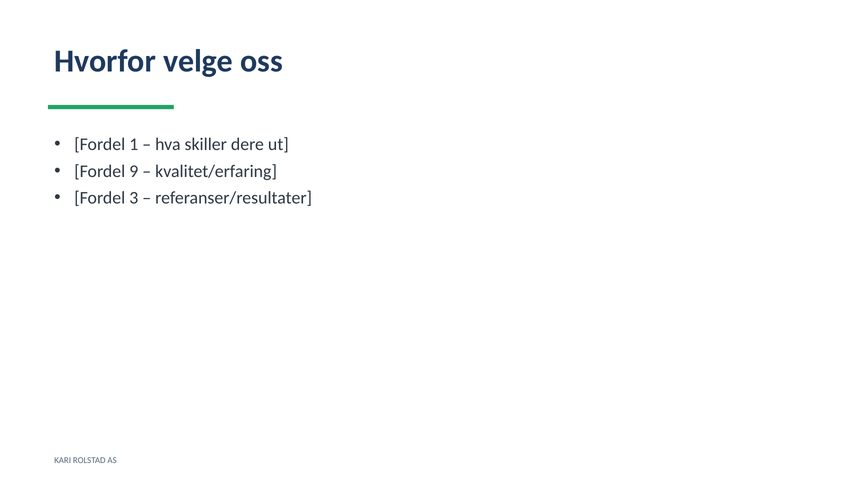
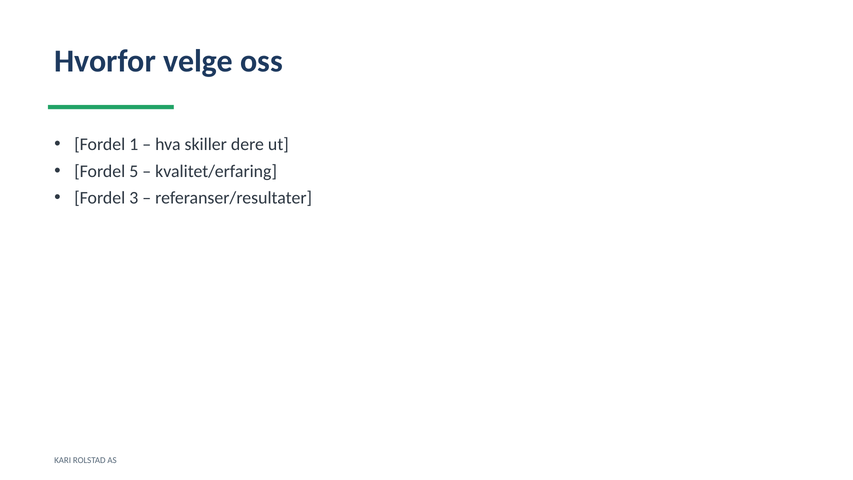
9: 9 -> 5
